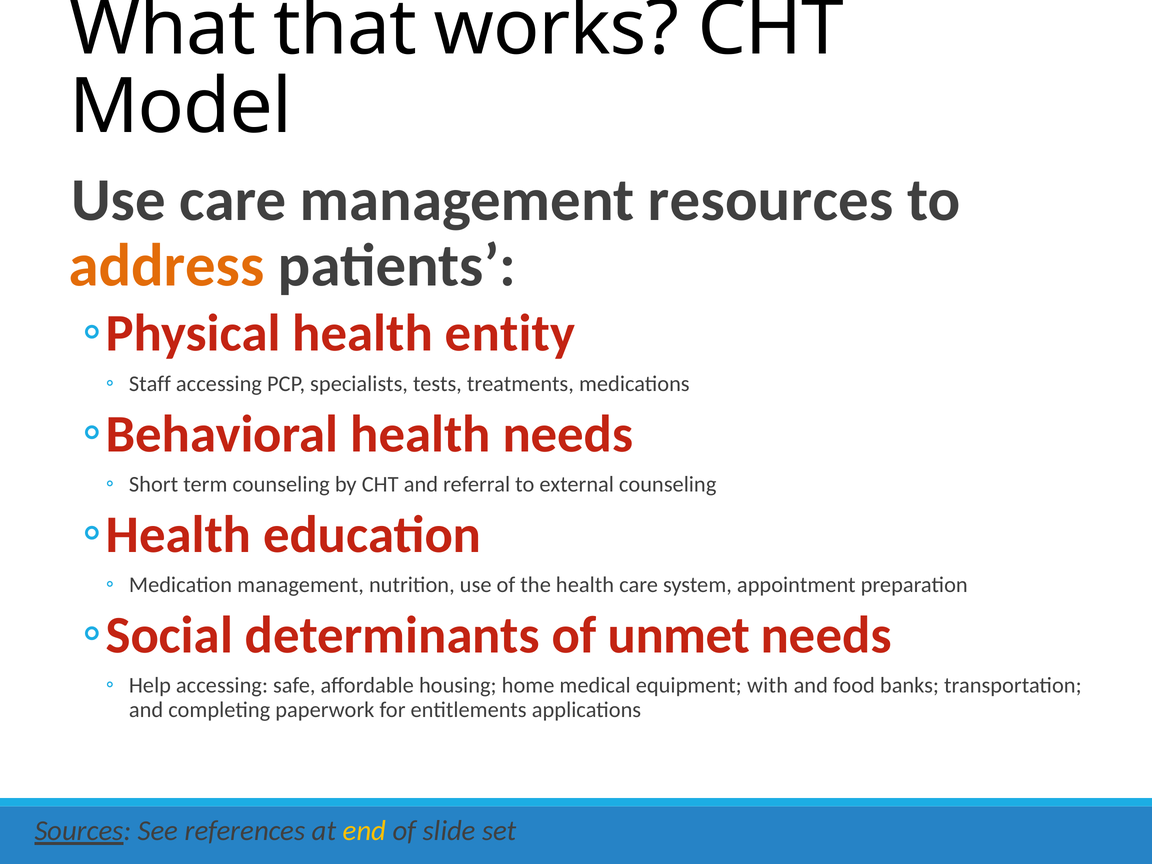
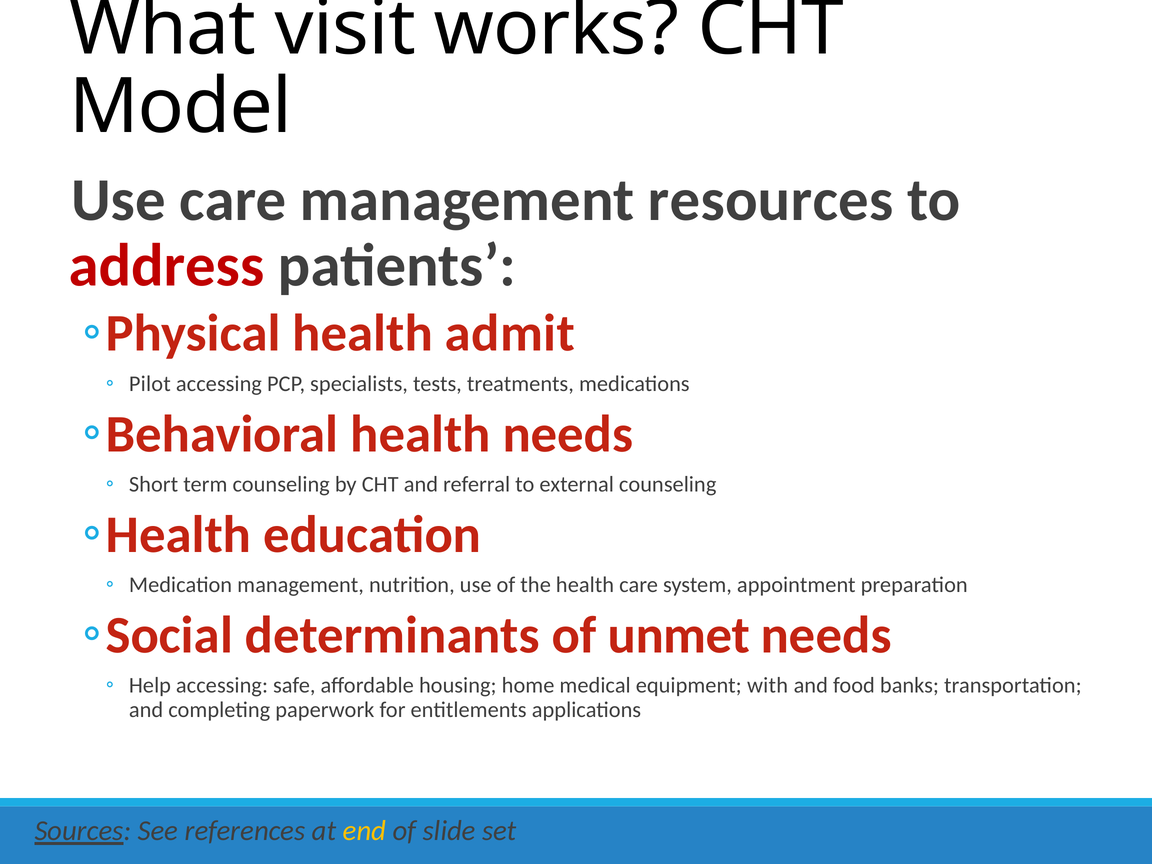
that: that -> visit
address colour: orange -> red
entity: entity -> admit
Staff: Staff -> Pilot
